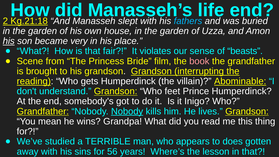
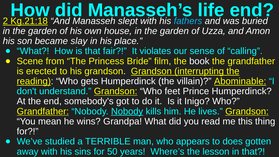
his at (9, 41) underline: present -> none
very: very -> slay
beasts: beasts -> calling
book colour: pink -> white
brought: brought -> erected
56: 56 -> 50
